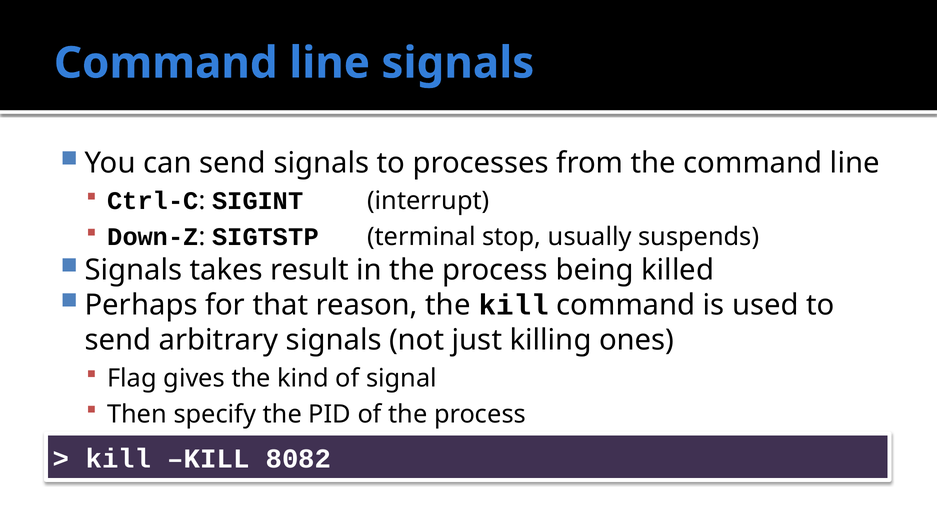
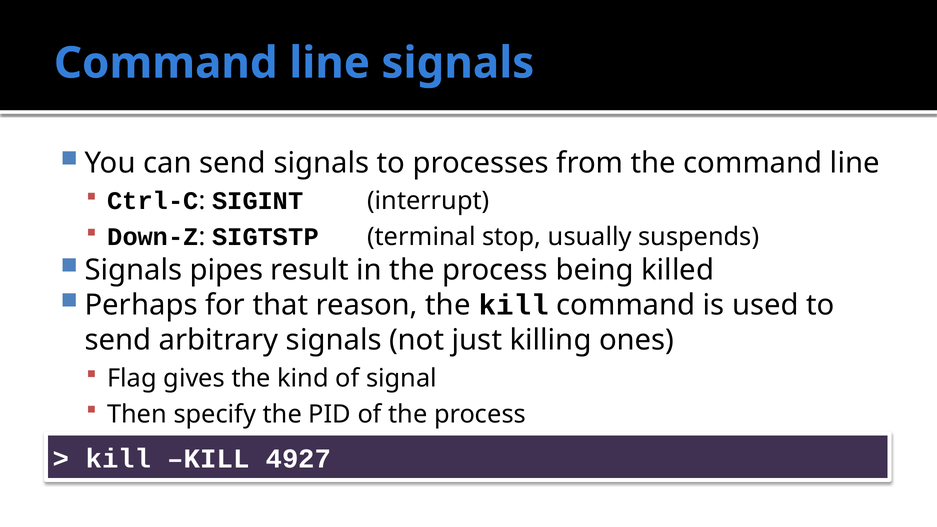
takes: takes -> pipes
8082: 8082 -> 4927
